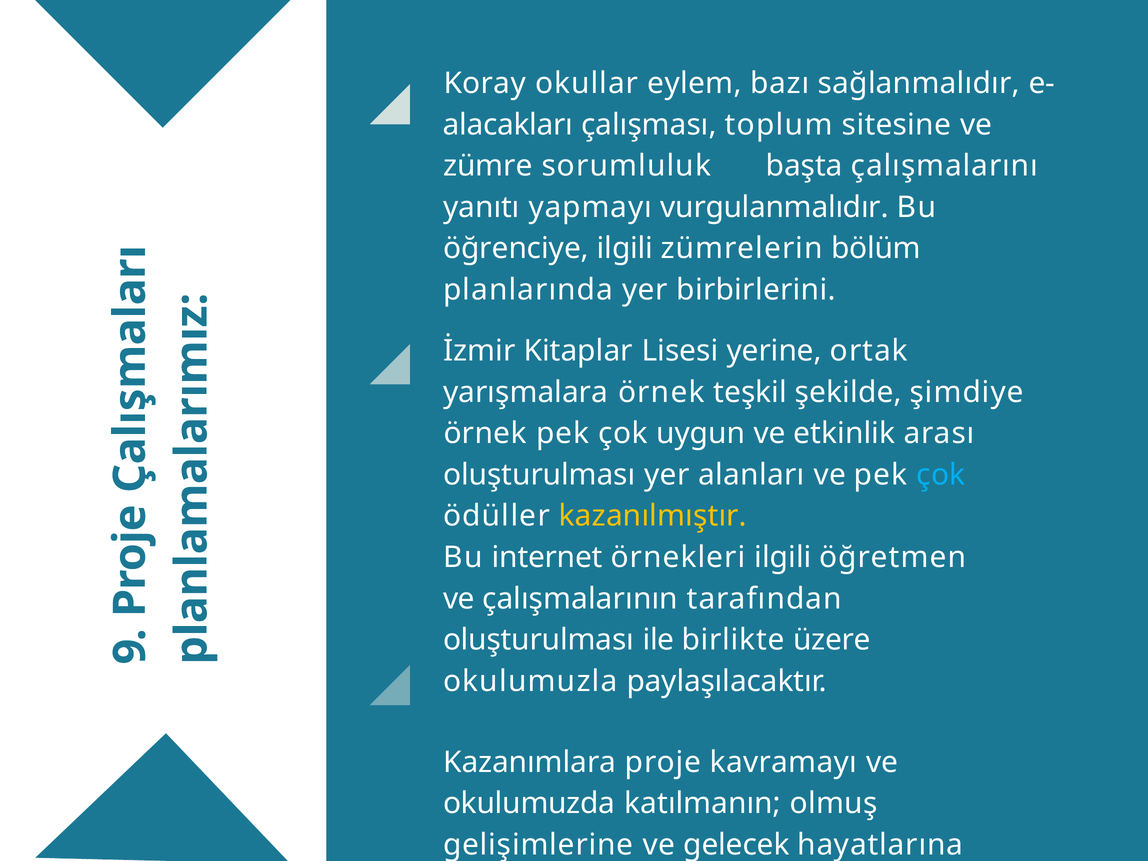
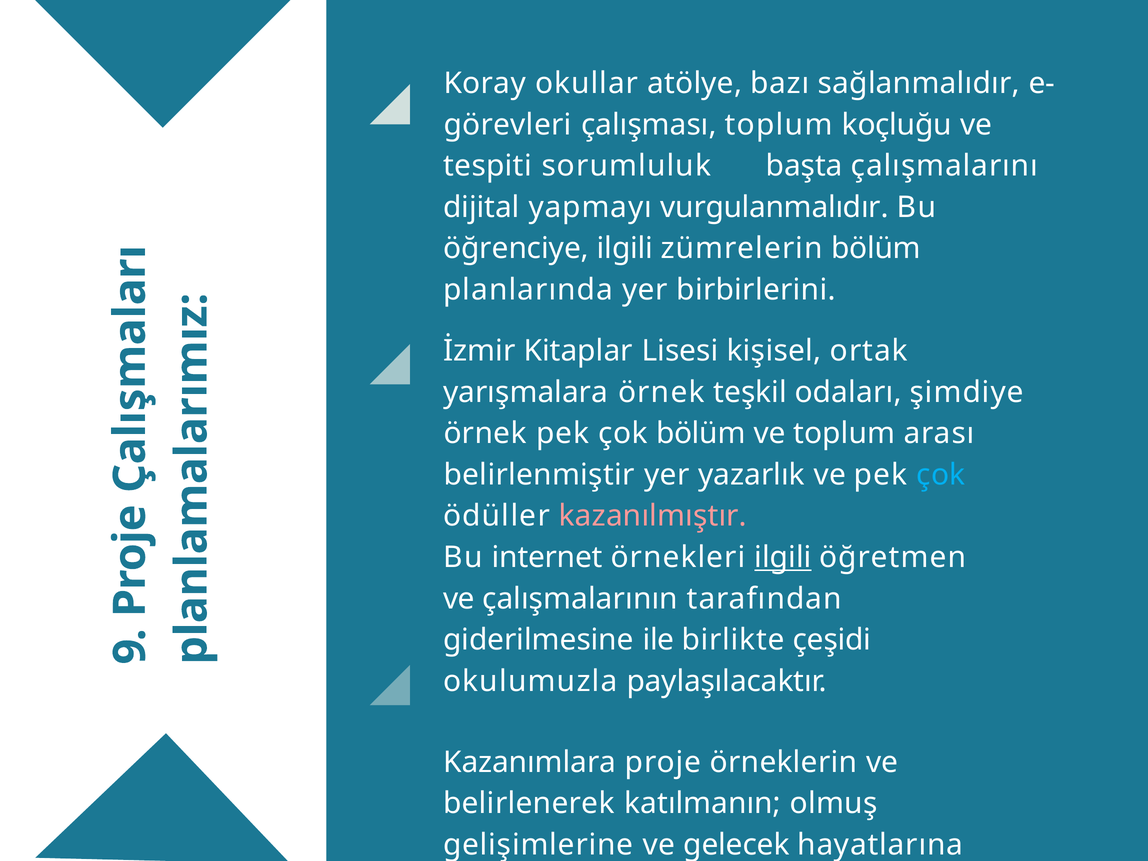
eylem: eylem -> atölye
alacakları: alacakları -> görevleri
sitesine: sitesine -> koçluğu
zümre: zümre -> tespiti
yanıtı: yanıtı -> dijital
yerine: yerine -> kişisel
şekilde: şekilde -> odaları
çok uygun: uygun -> bölüm
ve etkinlik: etkinlik -> toplum
oluşturulması at (539, 475): oluşturulması -> belirlenmiştir
alanları: alanları -> yazarlık
kazanılmıştır colour: yellow -> pink
ilgili at (783, 557) underline: none -> present
oluşturulması at (538, 640): oluşturulması -> giderilmesine
üzere: üzere -> çeşidi
kavramayı: kavramayı -> örneklerin
okulumuzda: okulumuzda -> belirlenerek
